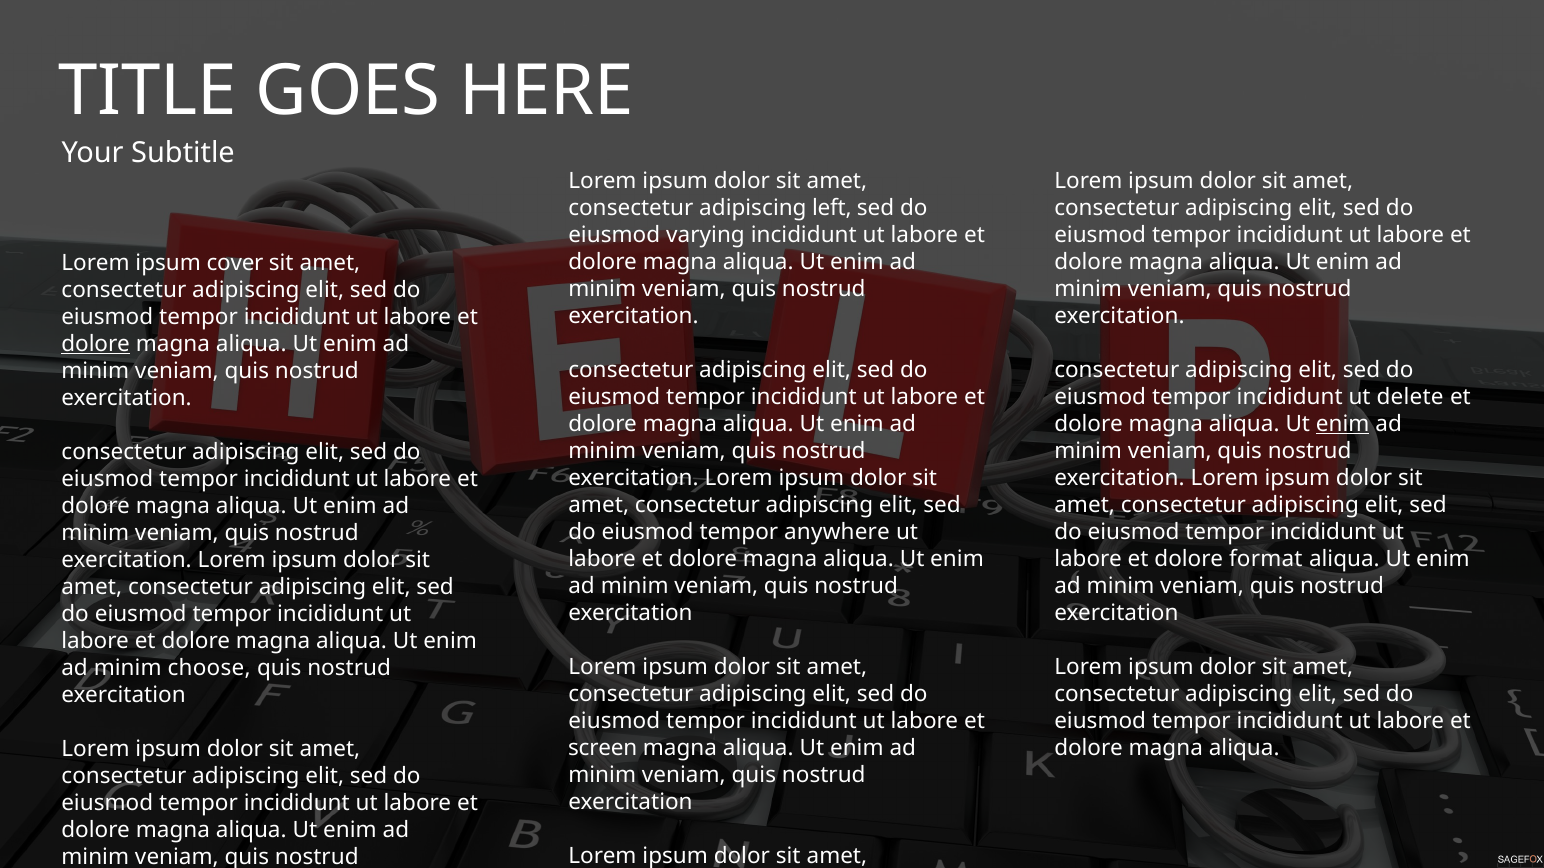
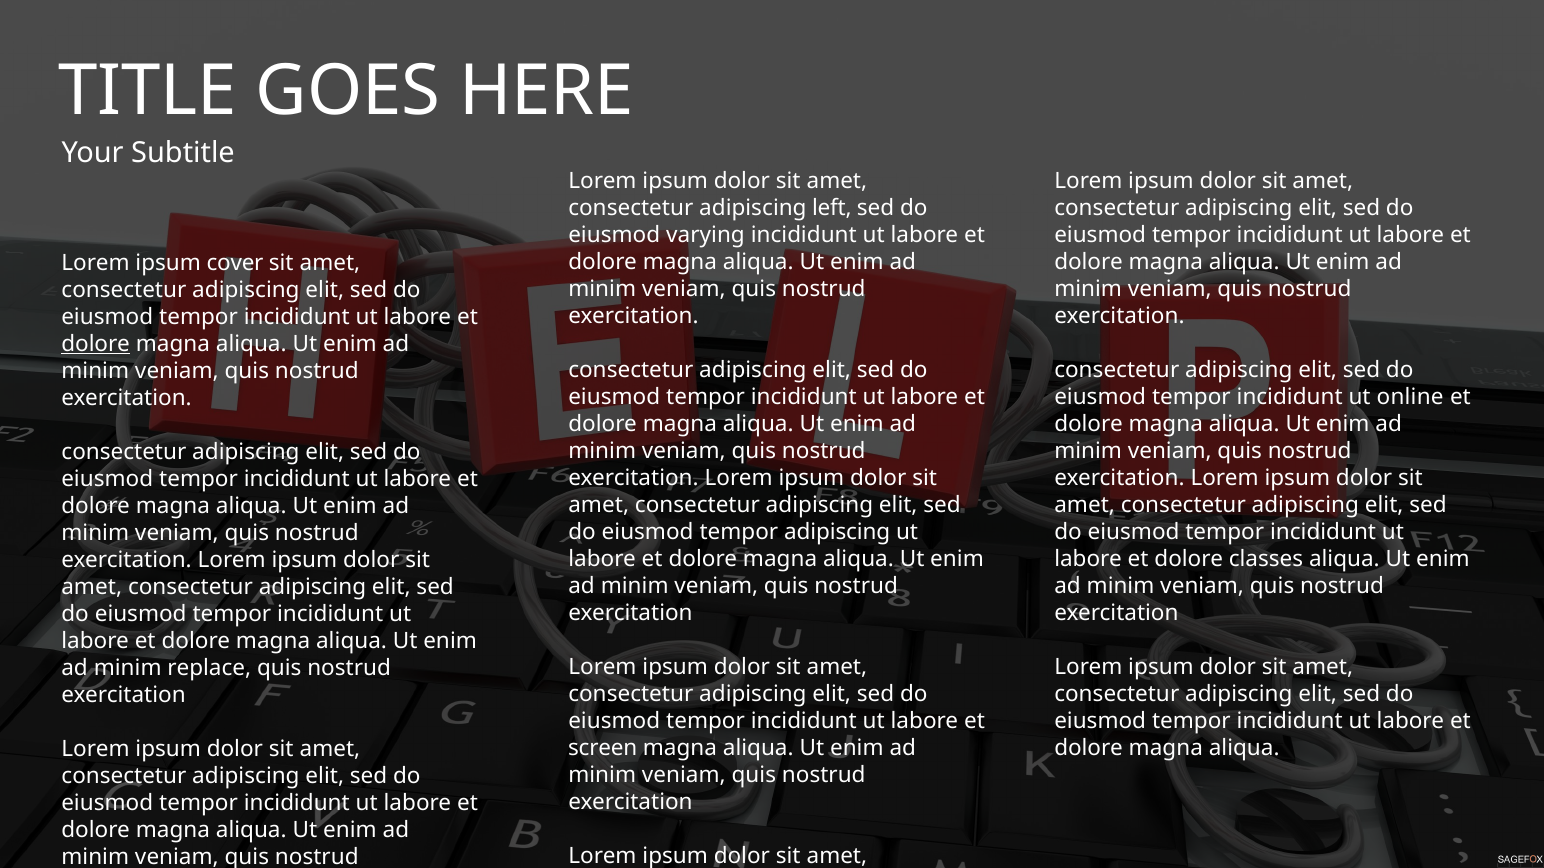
delete: delete -> online
enim at (1343, 424) underline: present -> none
tempor anywhere: anywhere -> adipiscing
format: format -> classes
choose: choose -> replace
